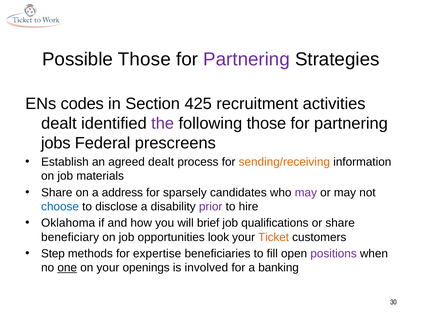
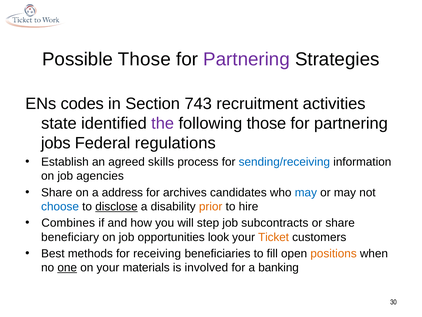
425: 425 -> 743
dealt at (59, 123): dealt -> state
prescreens: prescreens -> regulations
agreed dealt: dealt -> skills
sending/receiving colour: orange -> blue
materials: materials -> agencies
sparsely: sparsely -> archives
may at (306, 192) colour: purple -> blue
disclose underline: none -> present
prior colour: purple -> orange
Oklahoma: Oklahoma -> Combines
brief: brief -> step
qualifications: qualifications -> subcontracts
Step: Step -> Best
expertise: expertise -> receiving
positions colour: purple -> orange
openings: openings -> materials
